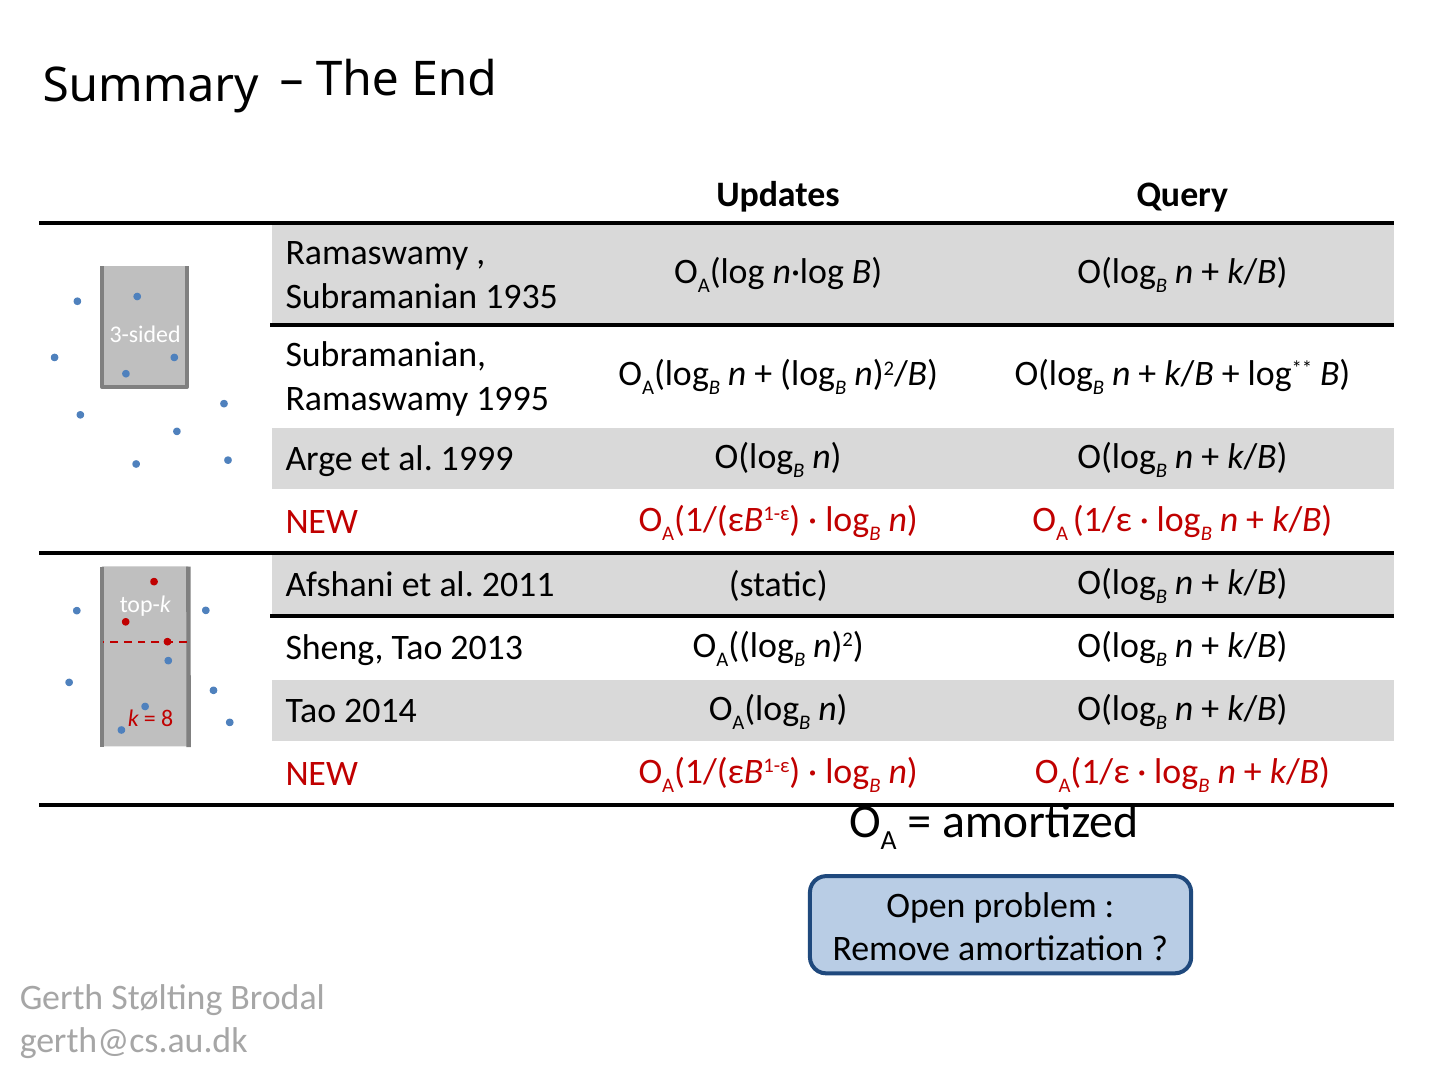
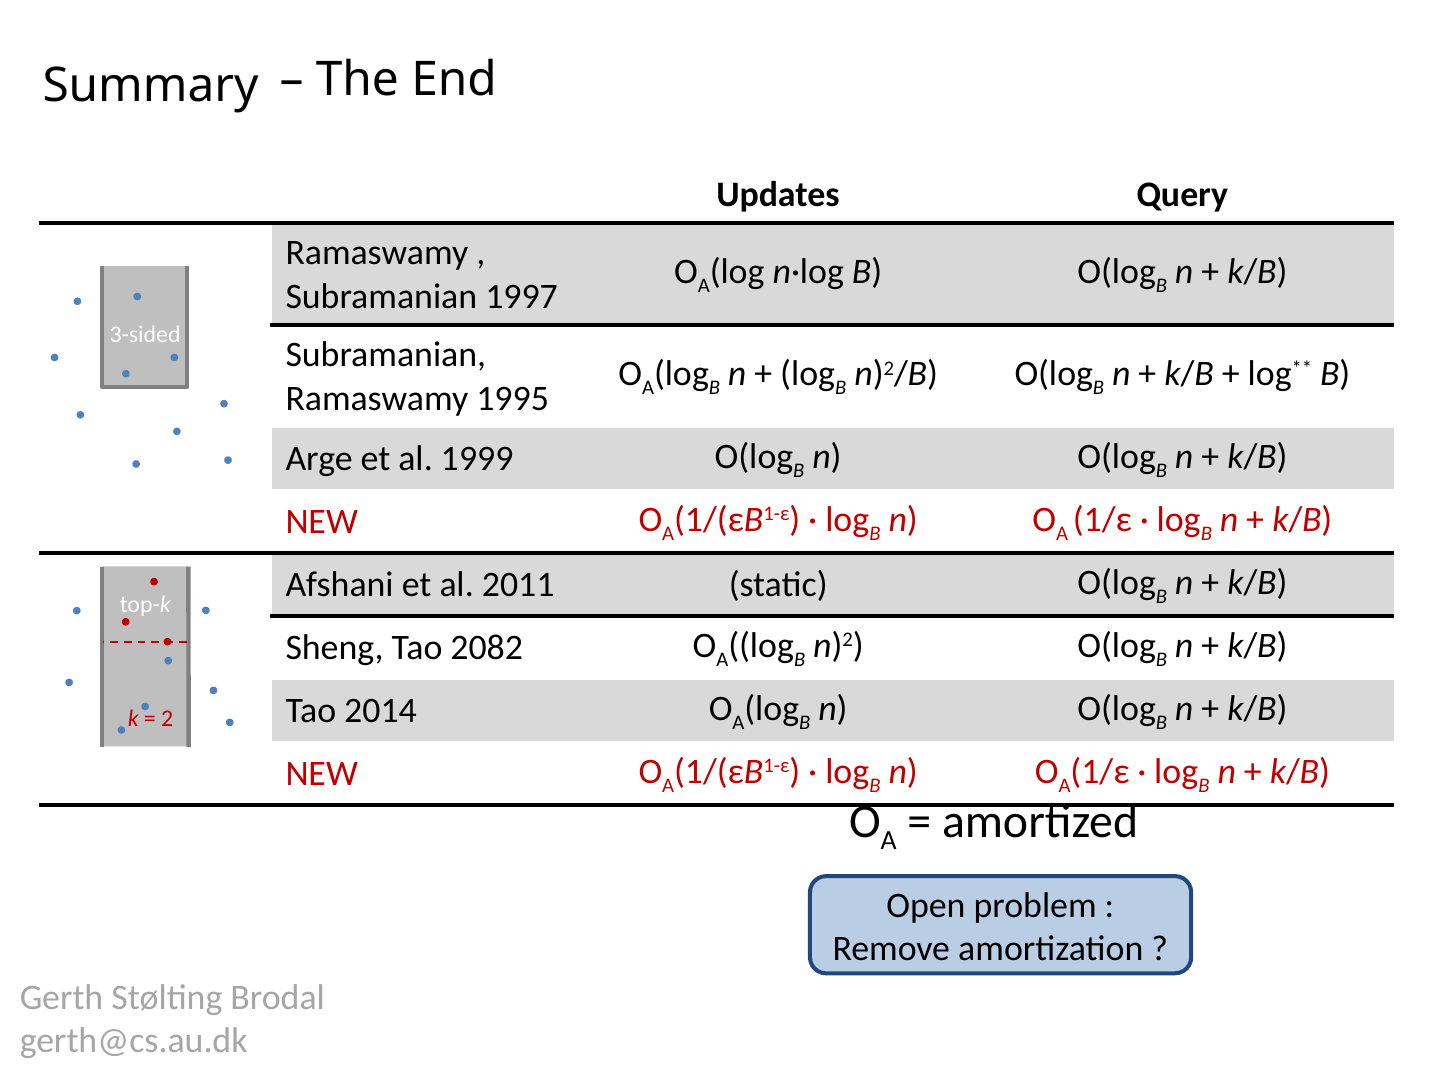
1935: 1935 -> 1997
2013: 2013 -> 2082
8: 8 -> 2
